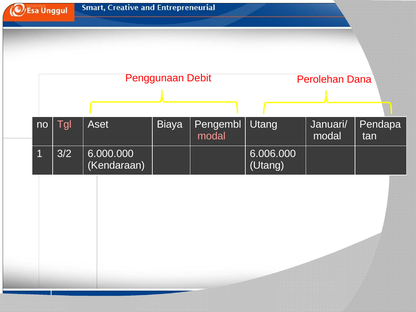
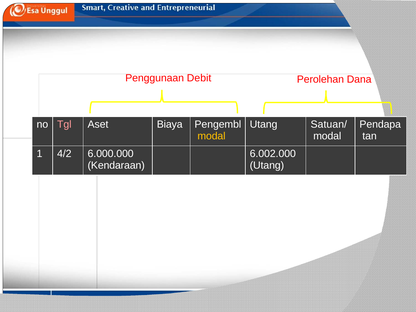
Januari/: Januari/ -> Satuan/
modal at (211, 136) colour: pink -> yellow
3/2: 3/2 -> 4/2
6.006.000: 6.006.000 -> 6.002.000
